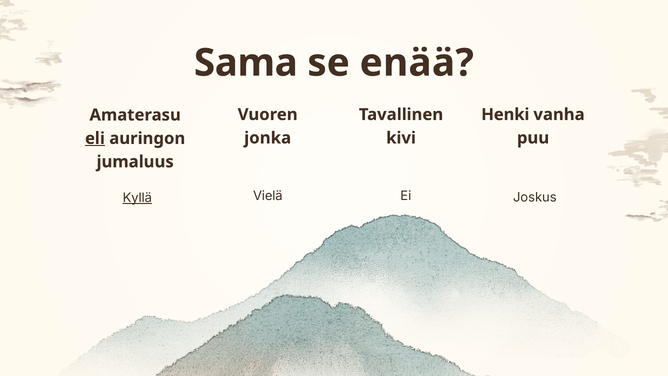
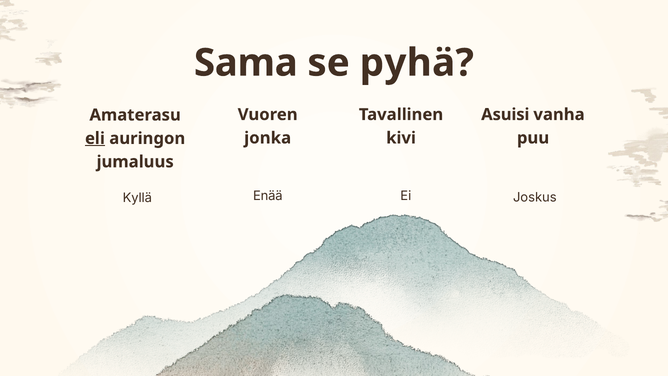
enää: enää -> pyhä
Henki: Henki -> Asuisi
Vielä: Vielä -> Enää
Kyllä underline: present -> none
